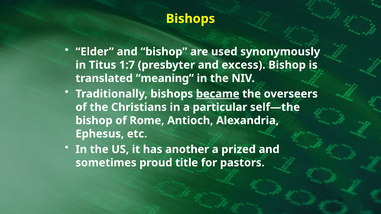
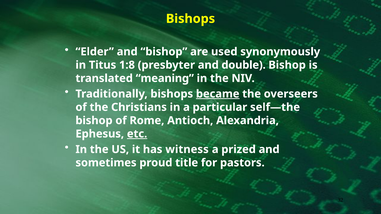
1:7: 1:7 -> 1:8
excess: excess -> double
etc underline: none -> present
another: another -> witness
